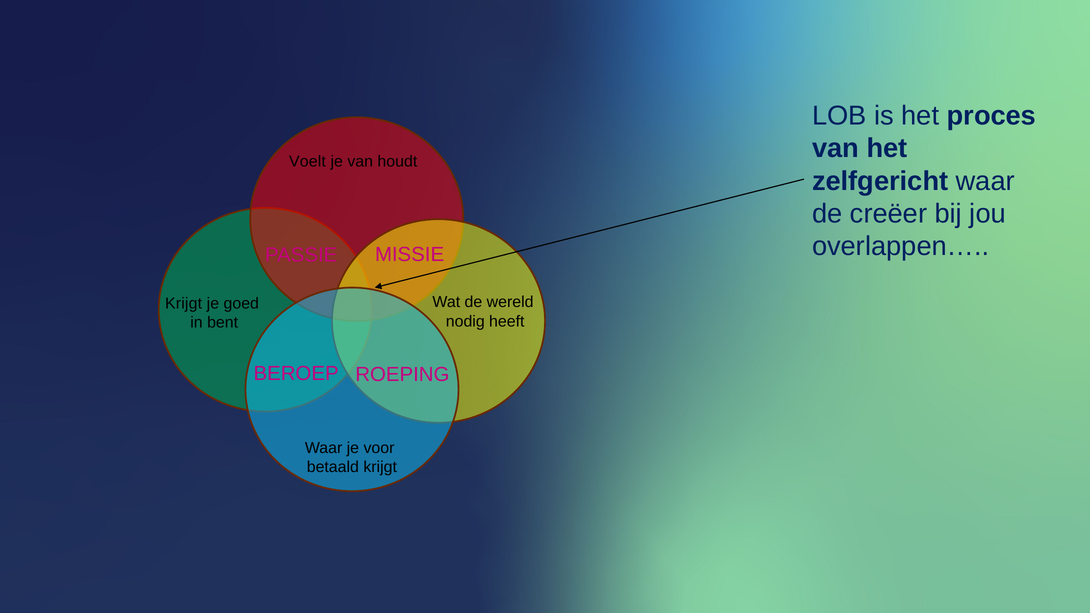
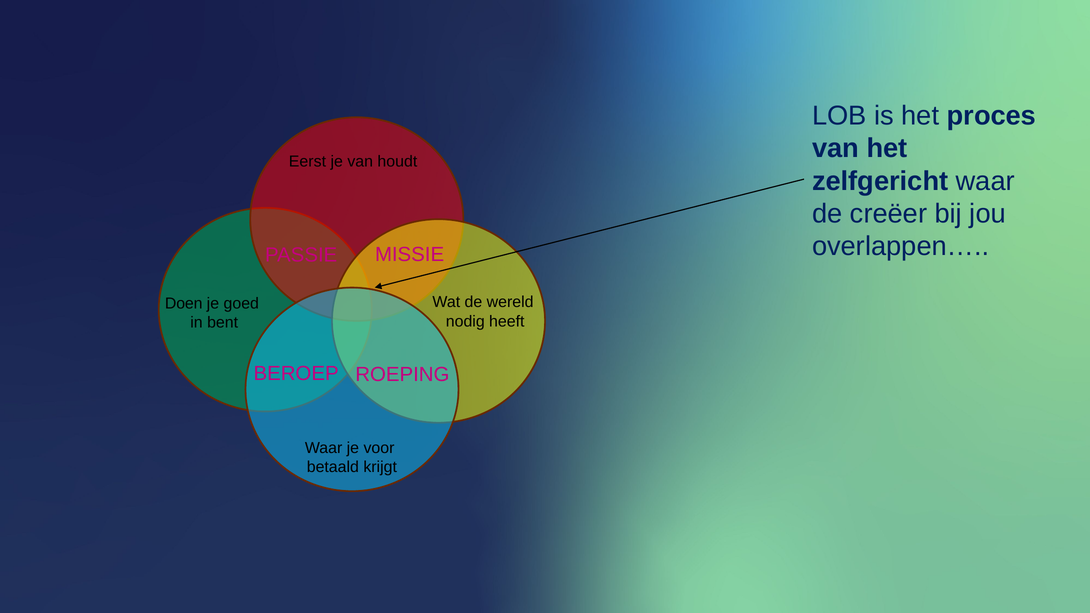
Voelt: Voelt -> Eerst
Krijgt at (184, 303): Krijgt -> Doen
